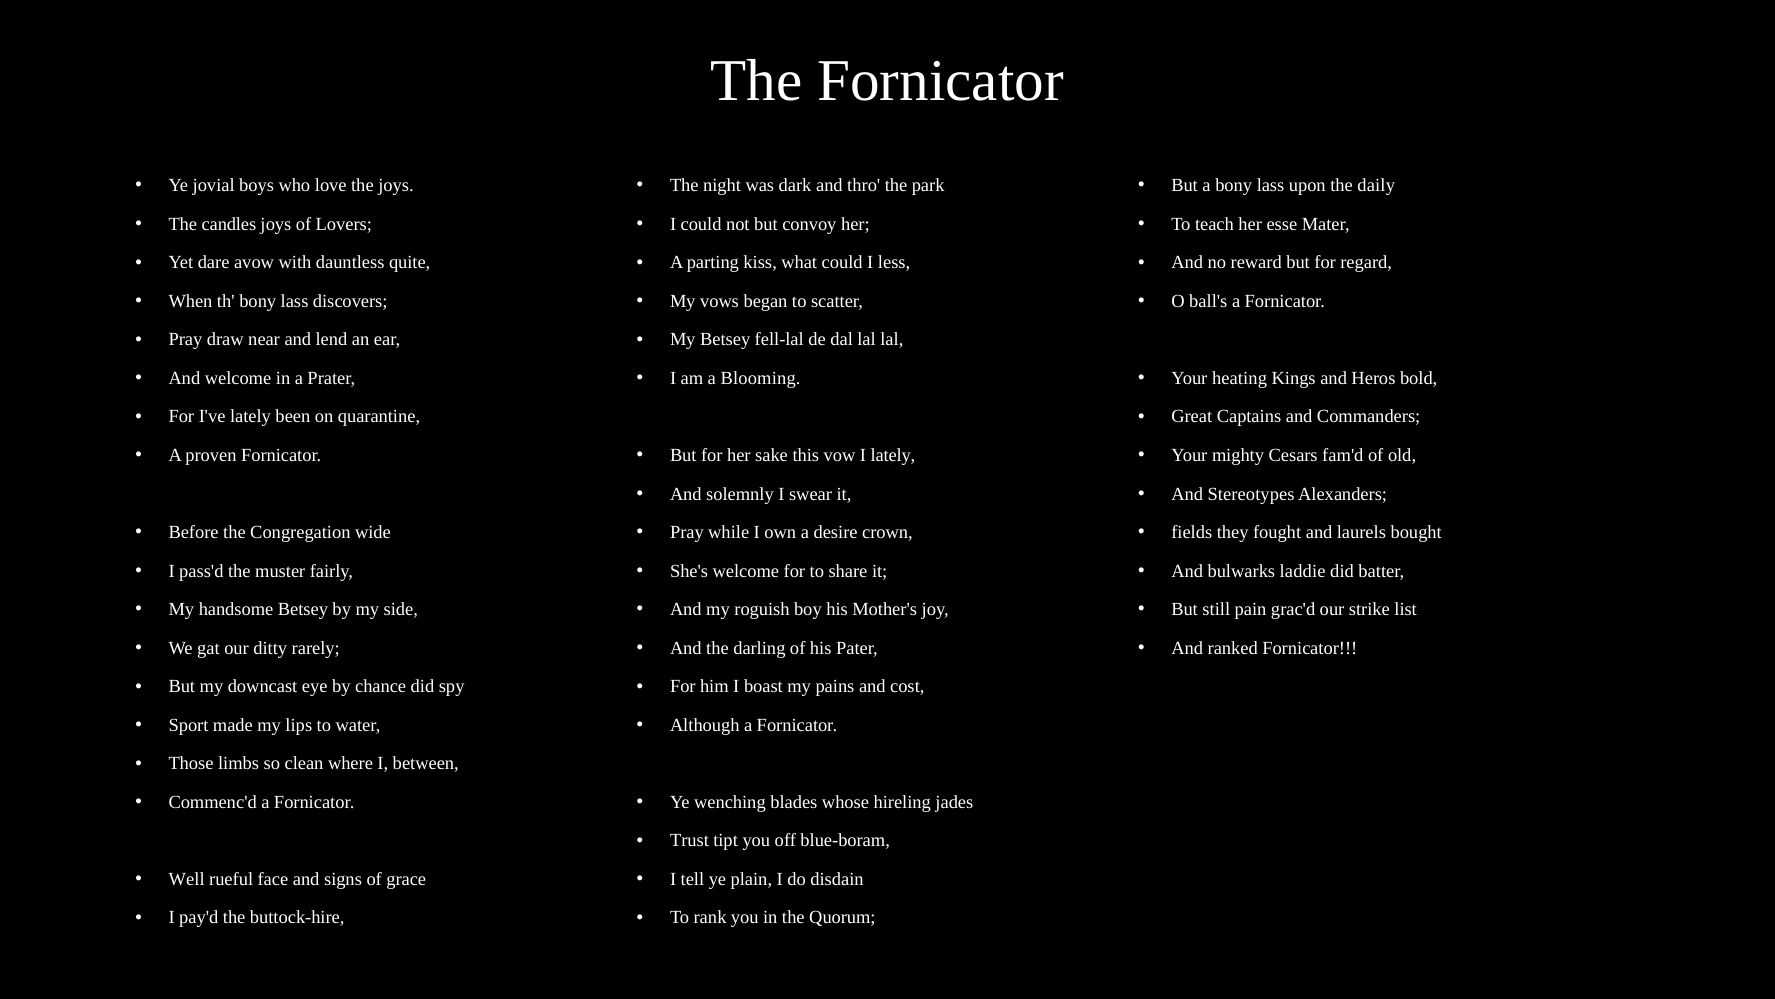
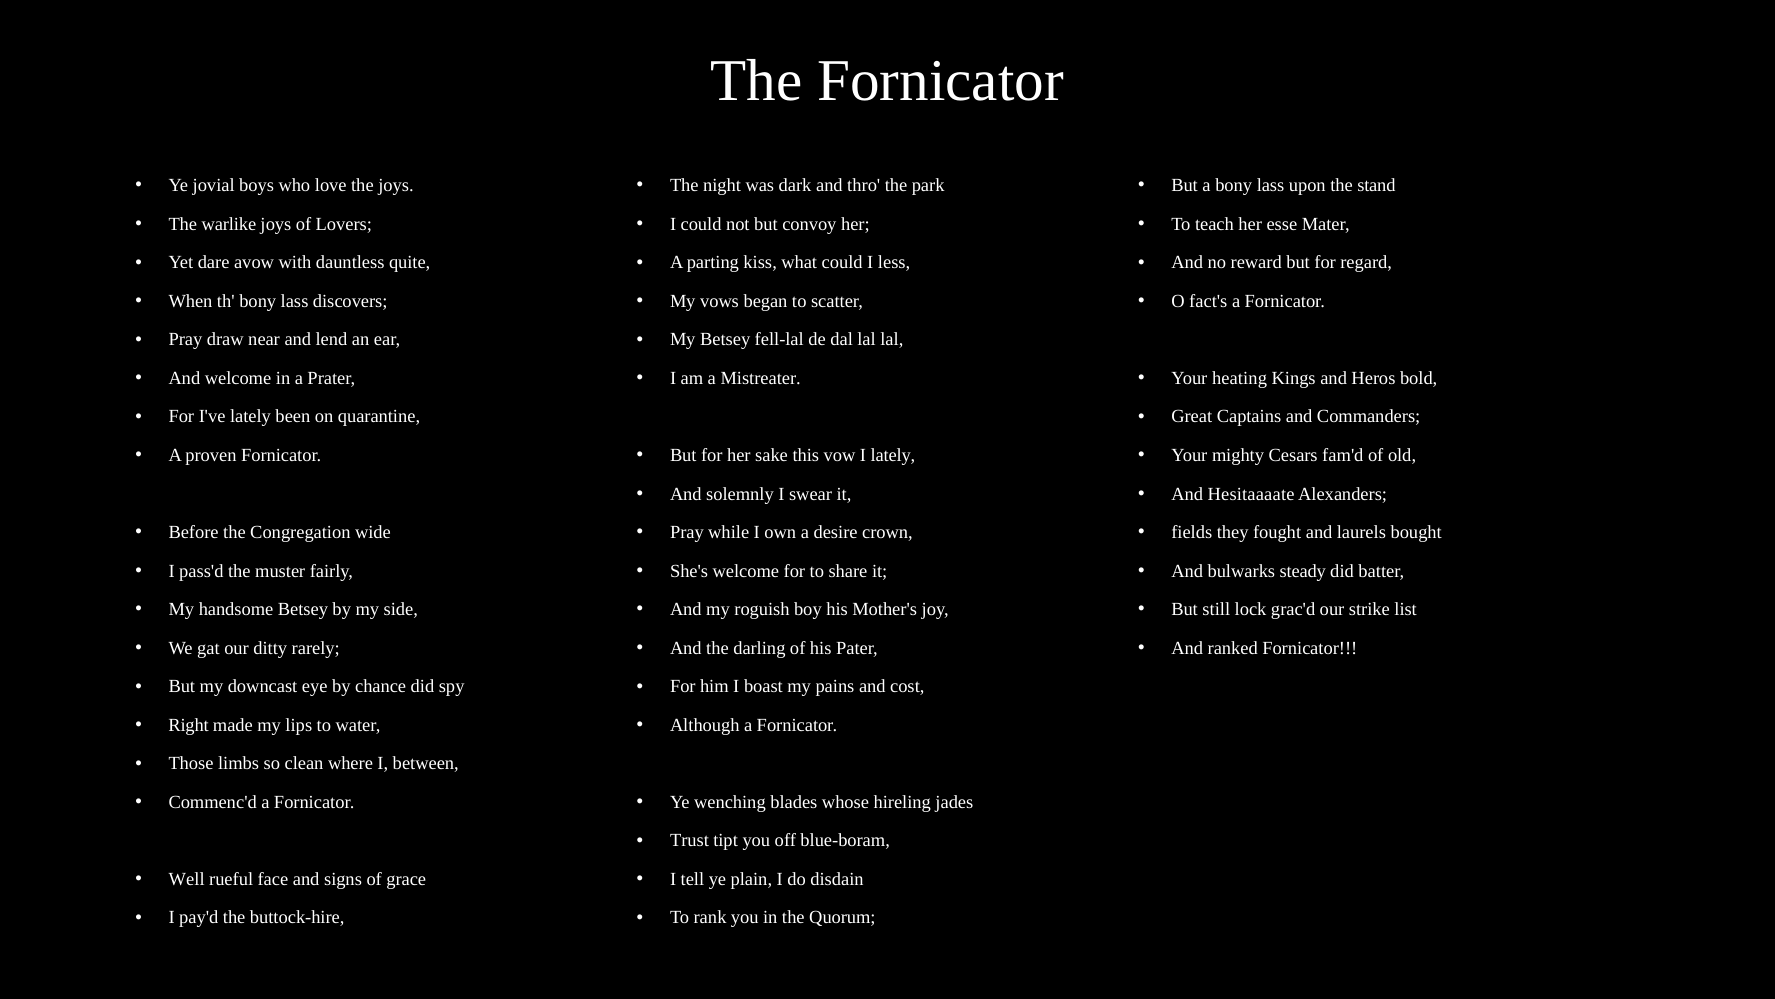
daily: daily -> stand
candles: candles -> warlike
ball's: ball's -> fact's
Blooming: Blooming -> Mistreater
Stereotypes: Stereotypes -> Hesitaaaate
laddie: laddie -> steady
pain: pain -> lock
Sport: Sport -> Right
